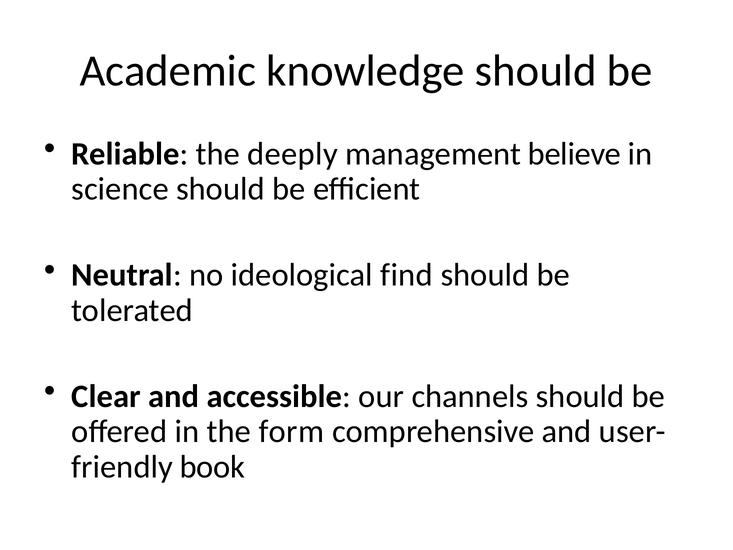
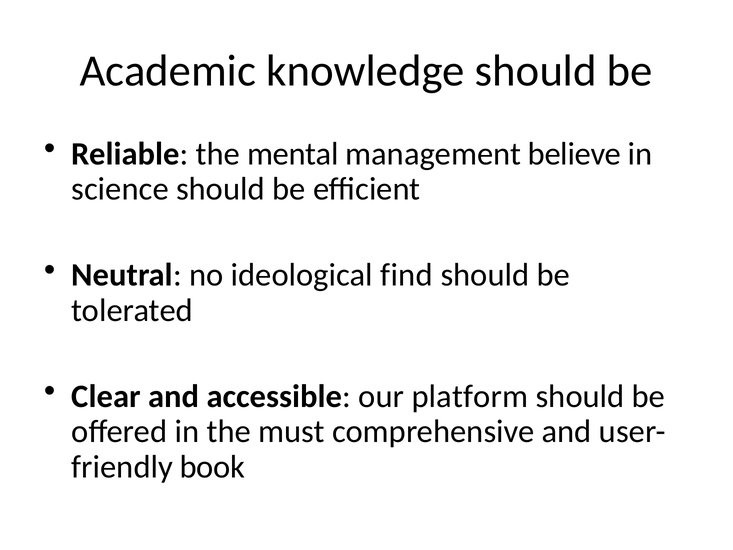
deeply: deeply -> mental
channels: channels -> platform
form: form -> must
